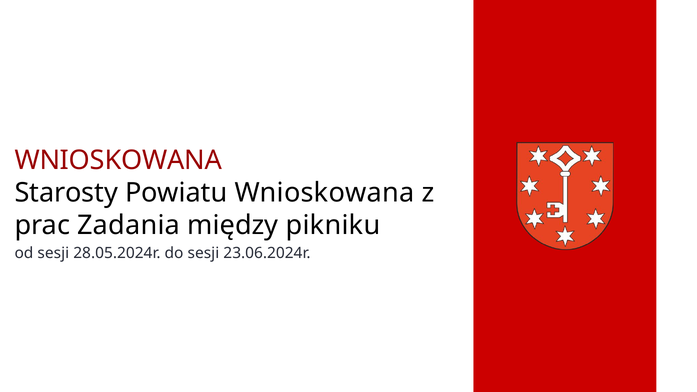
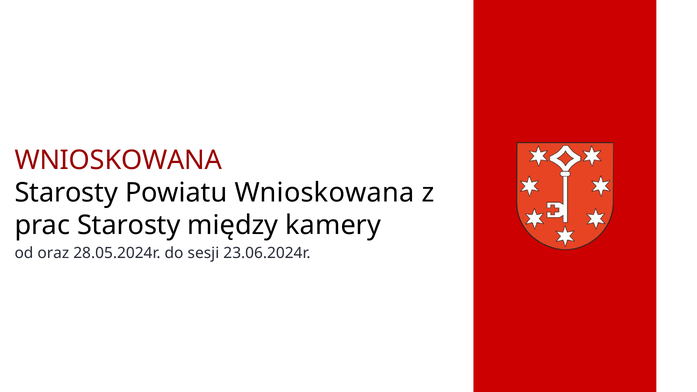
prac Zadania: Zadania -> Starosty
pikniku: pikniku -> kamery
od sesji: sesji -> oraz
